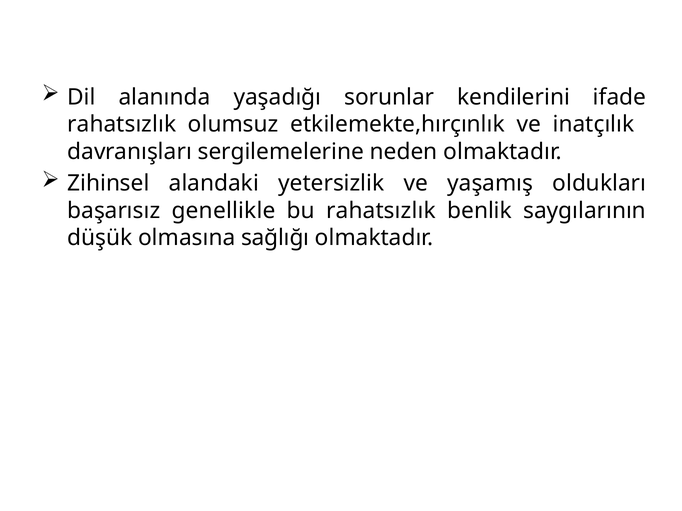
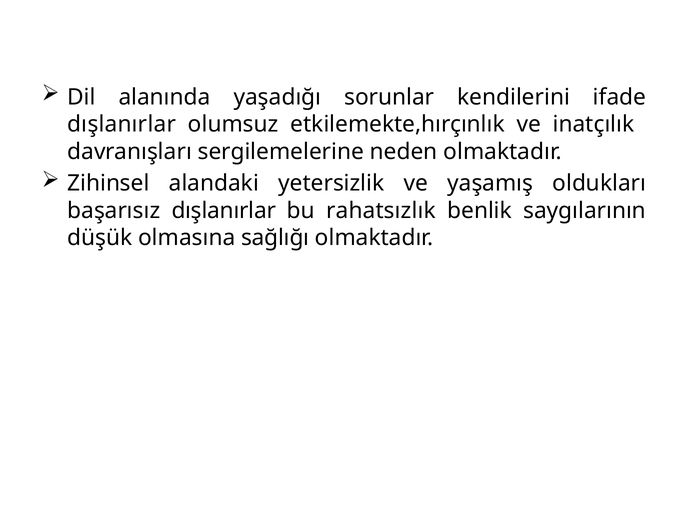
rahatsızlık at (122, 124): rahatsızlık -> dışlanırlar
başarısız genellikle: genellikle -> dışlanırlar
